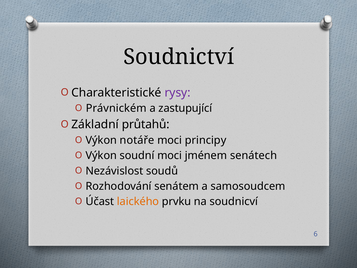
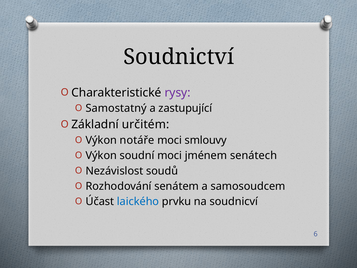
Právnickém: Právnickém -> Samostatný
průtahů: průtahů -> určitém
principy: principy -> smlouvy
laického colour: orange -> blue
